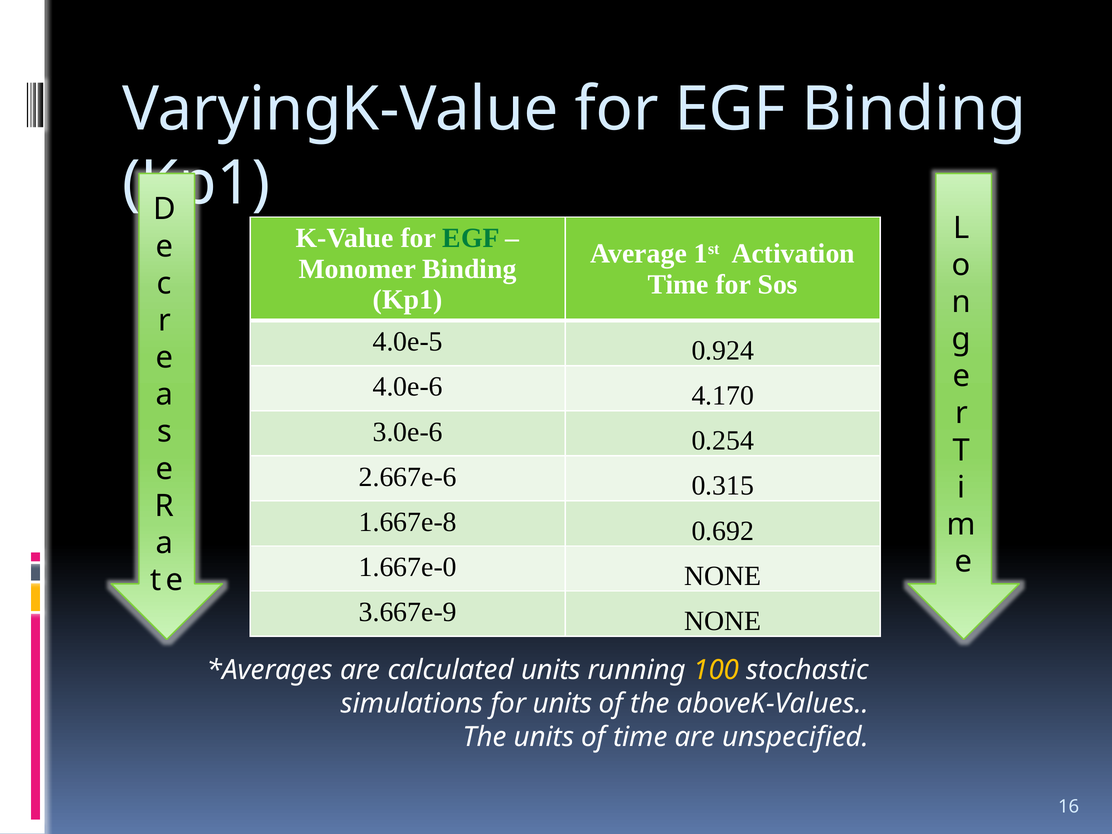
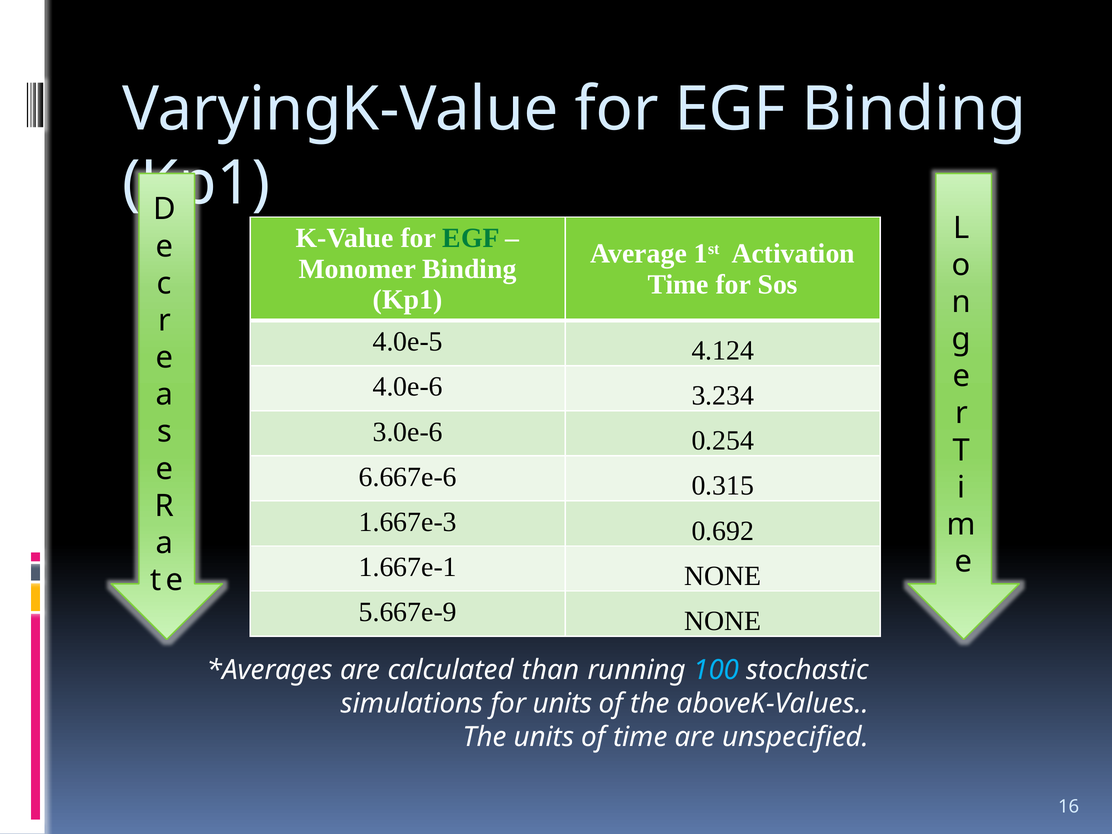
0.924: 0.924 -> 4.124
4.170: 4.170 -> 3.234
2.667e-6: 2.667e-6 -> 6.667e-6
1.667e-8: 1.667e-8 -> 1.667e-3
1.667e-0: 1.667e-0 -> 1.667e-1
3.667e-9: 3.667e-9 -> 5.667e-9
calculated units: units -> than
100 colour: yellow -> light blue
